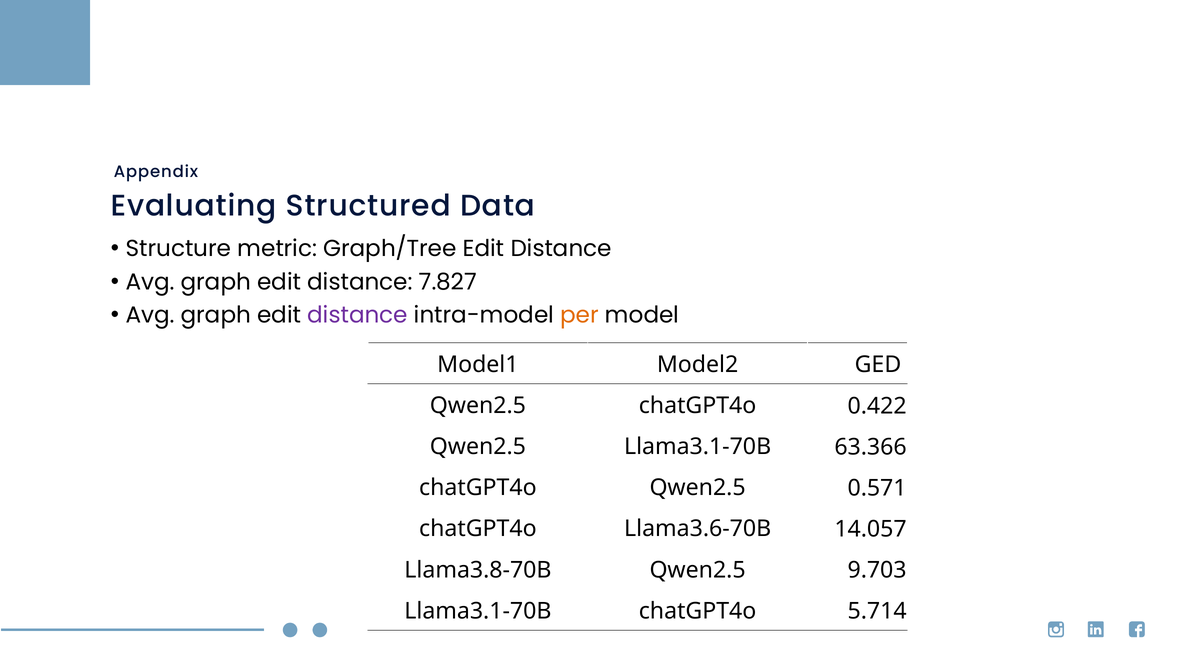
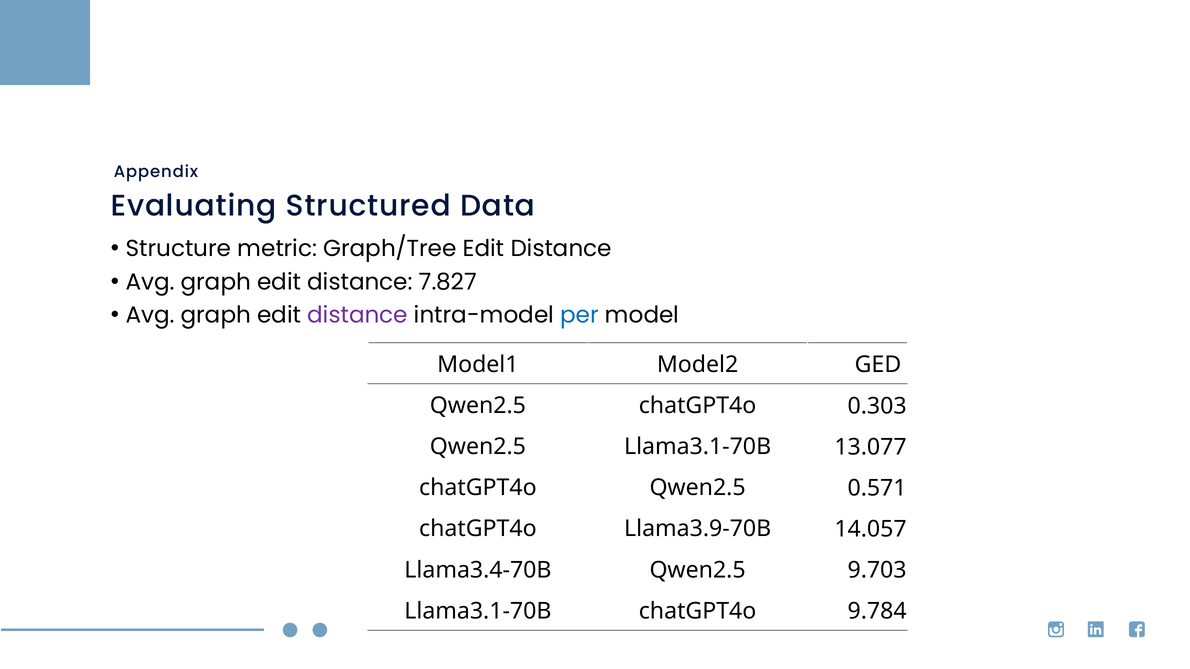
per colour: orange -> blue
0.422: 0.422 -> 0.303
63.366: 63.366 -> 13.077
Llama3.6-70B: Llama3.6-70B -> Llama3.9-70B
Llama3.8-70B: Llama3.8-70B -> Llama3.4-70B
5.714: 5.714 -> 9.784
